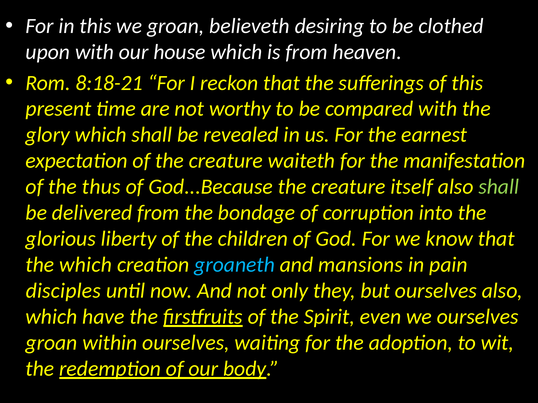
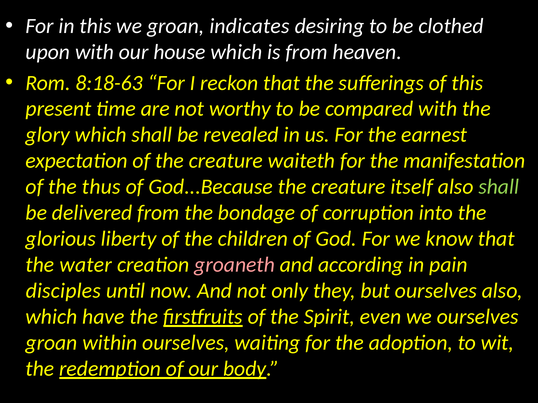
believeth: believeth -> indicates
8:18-21: 8:18-21 -> 8:18-63
the which: which -> water
groaneth colour: light blue -> pink
mansions: mansions -> according
